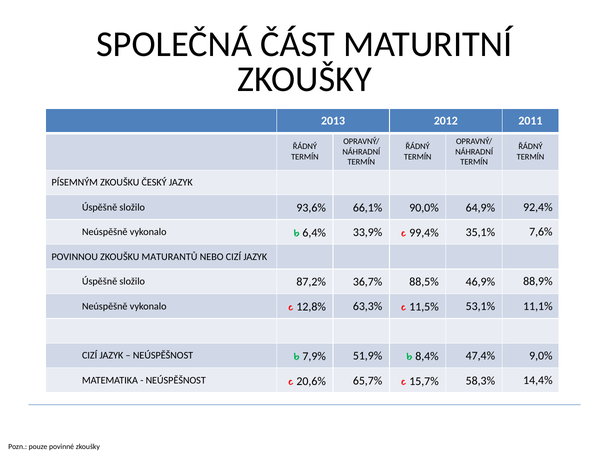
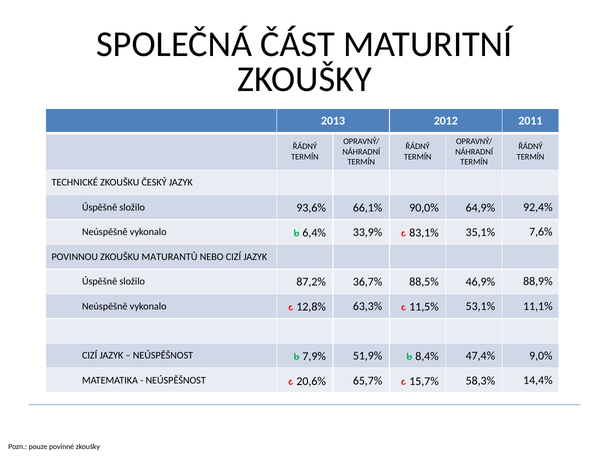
PÍSEMNÝM: PÍSEMNÝM -> TECHNICKÉ
99,4%: 99,4% -> 83,1%
